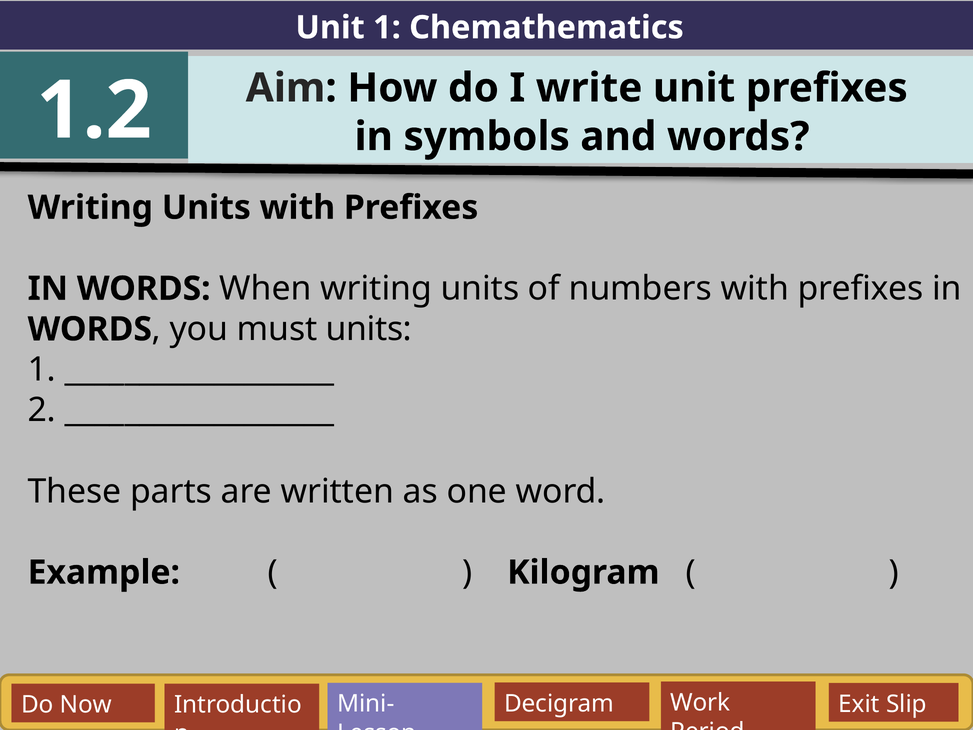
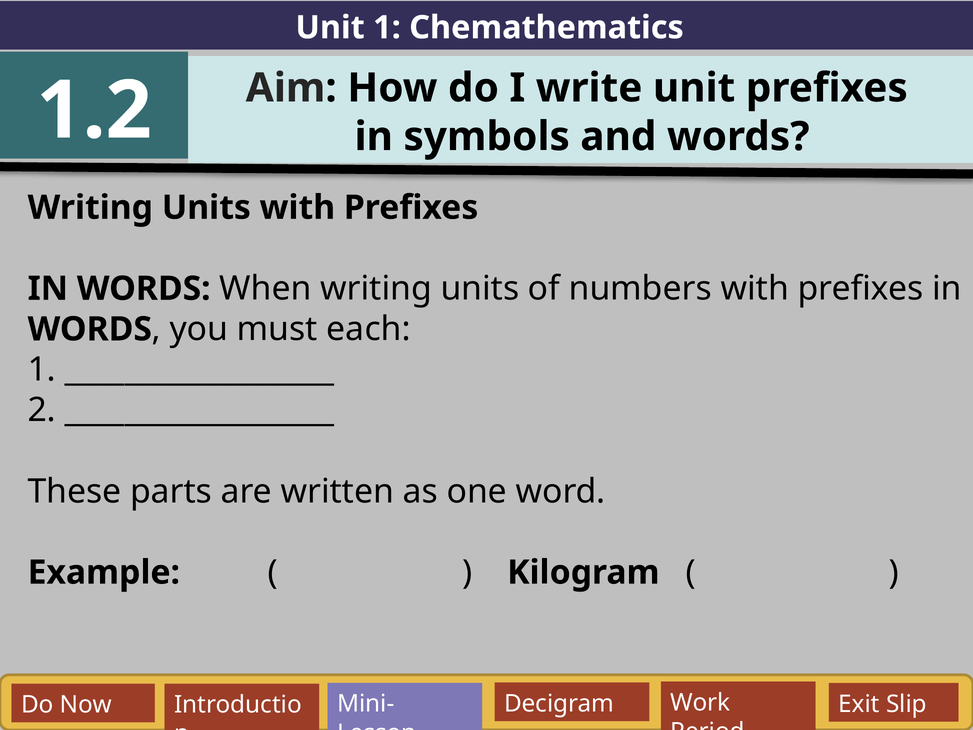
must units: units -> each
